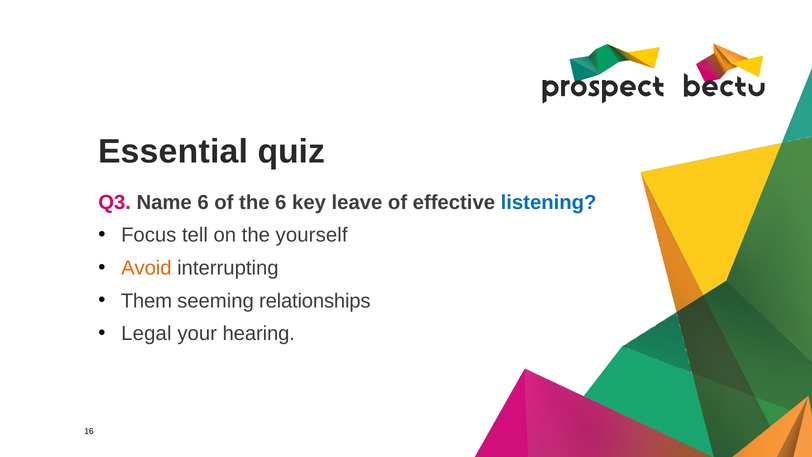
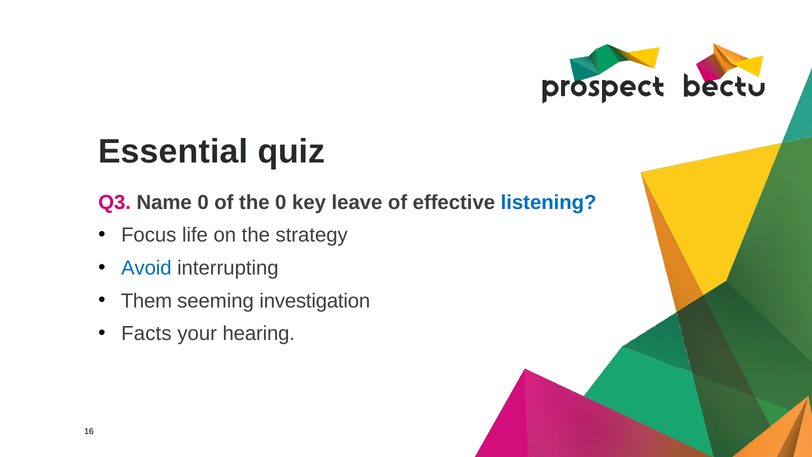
Name 6: 6 -> 0
the 6: 6 -> 0
tell: tell -> life
yourself: yourself -> strategy
Avoid colour: orange -> blue
relationships: relationships -> investigation
Legal: Legal -> Facts
